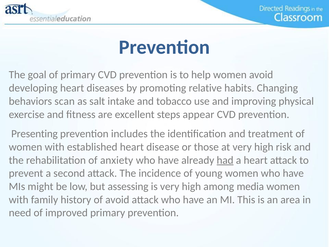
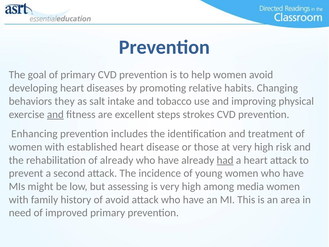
scan: scan -> they
and at (55, 114) underline: none -> present
appear: appear -> strokes
Presenting: Presenting -> Enhancing
of anxiety: anxiety -> already
